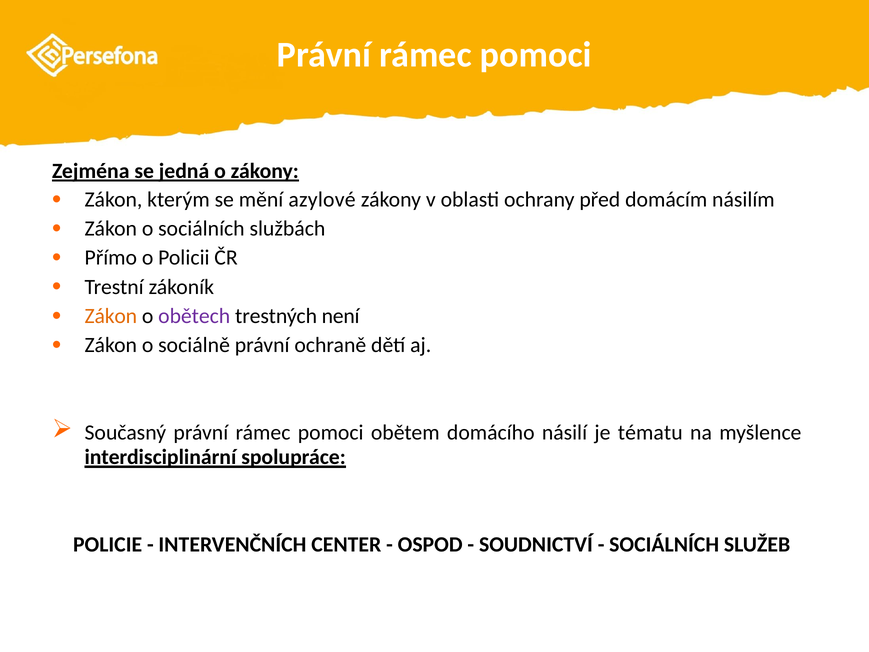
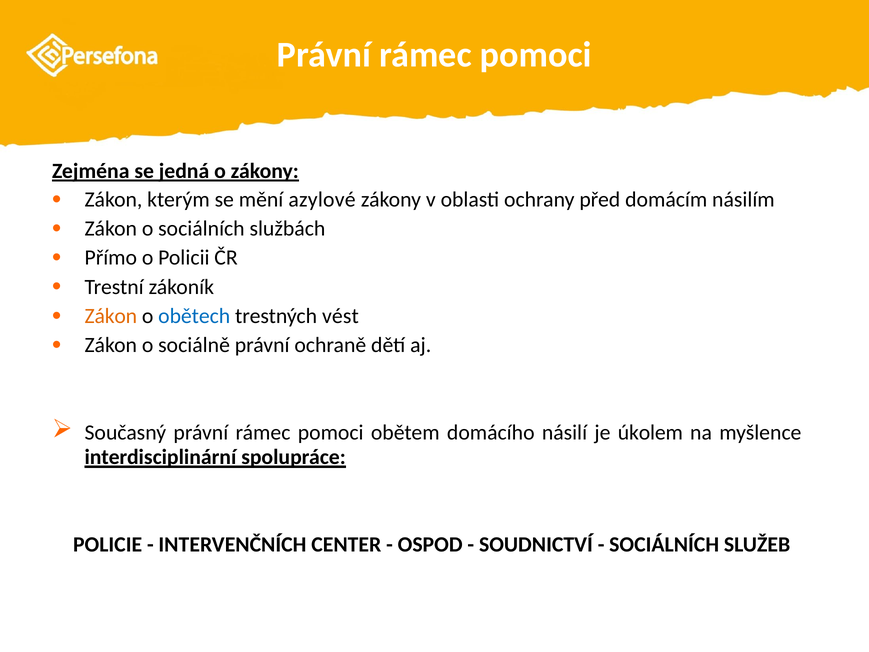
obětech colour: purple -> blue
není: není -> vést
tématu: tématu -> úkolem
